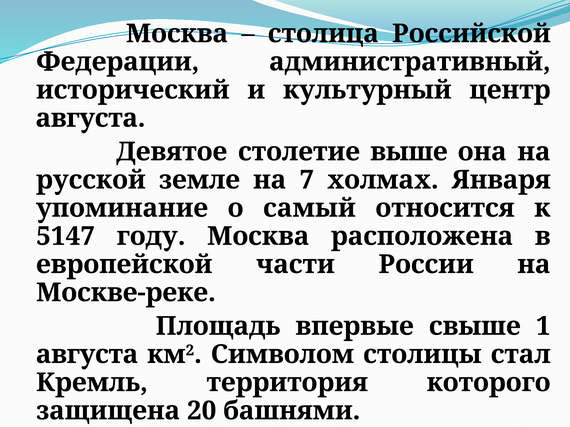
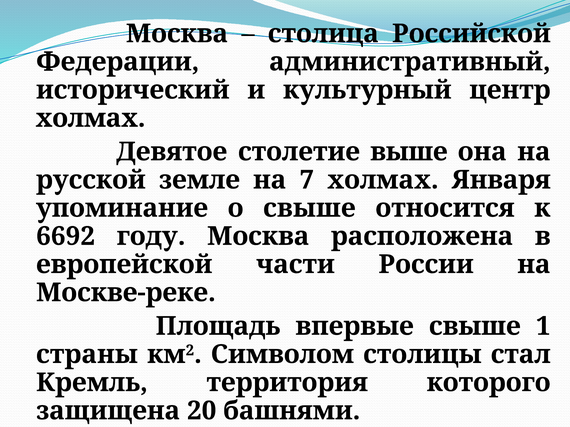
августа at (91, 118): августа -> холмах
о самый: самый -> свыше
5147: 5147 -> 6692
августа at (87, 355): августа -> страны
